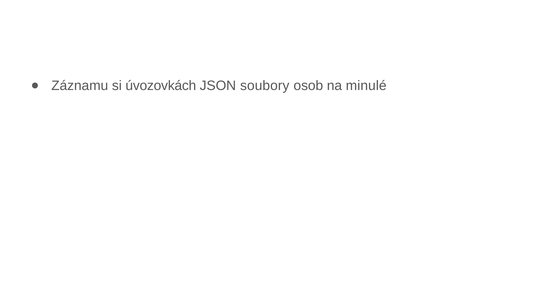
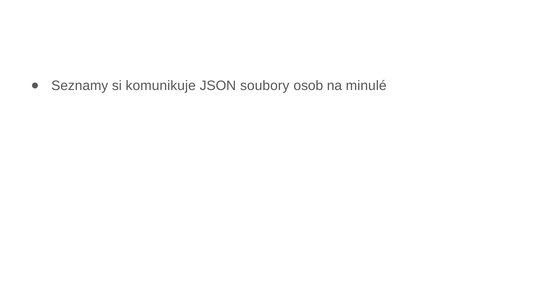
Záznamu: Záznamu -> Seznamy
úvozovkách: úvozovkách -> komunikuje
